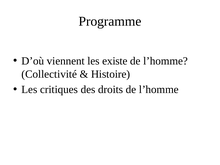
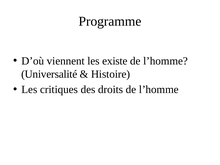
Collectivité: Collectivité -> Universalité
